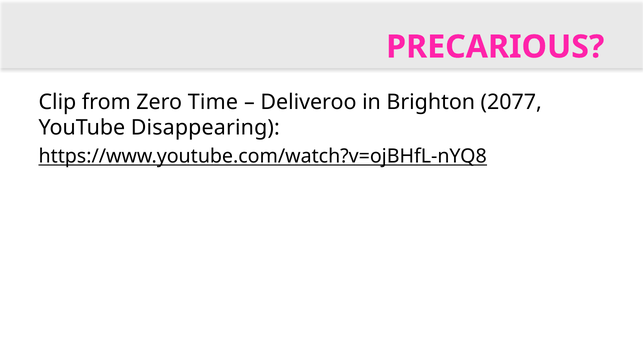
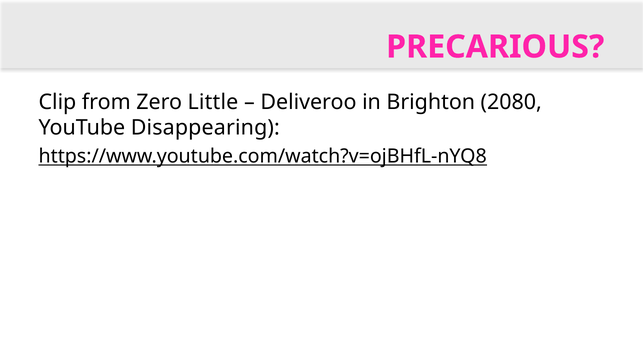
Time: Time -> Little
2077: 2077 -> 2080
